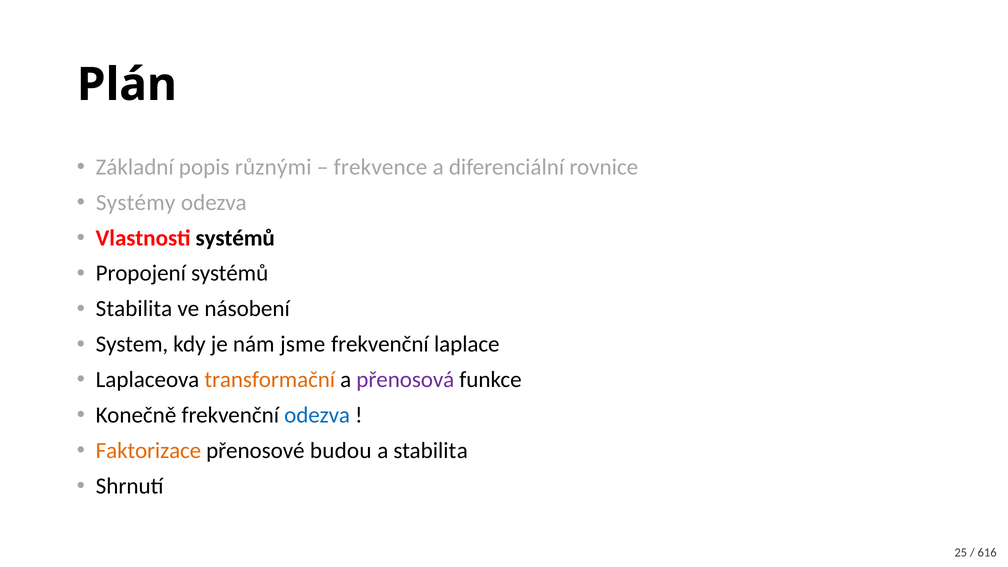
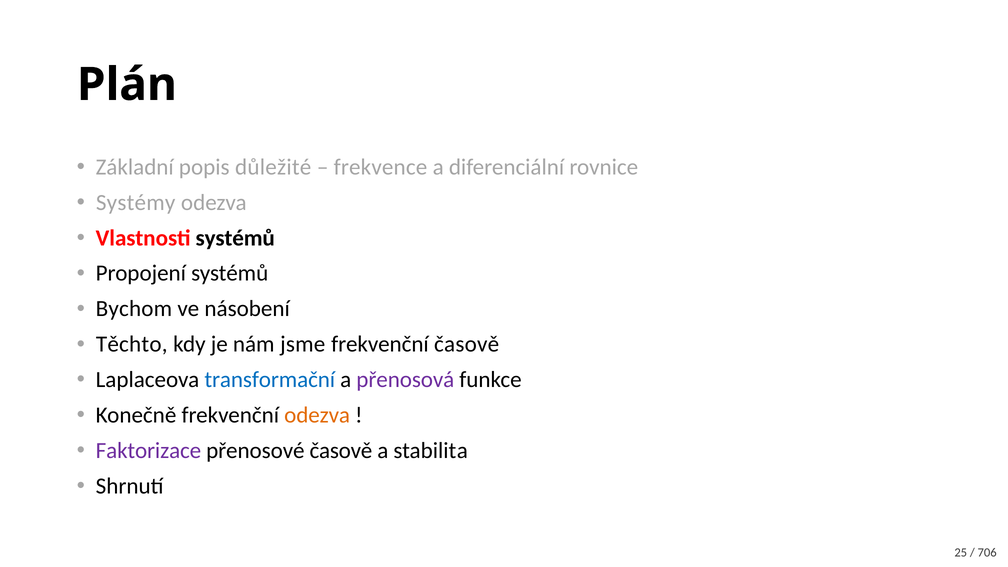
různými: různými -> důležité
Stabilita at (134, 309): Stabilita -> Bychom
System: System -> Těchto
frekvenční laplace: laplace -> časově
transformační colour: orange -> blue
odezva at (317, 415) colour: blue -> orange
Faktorizace colour: orange -> purple
přenosové budou: budou -> časově
616: 616 -> 706
